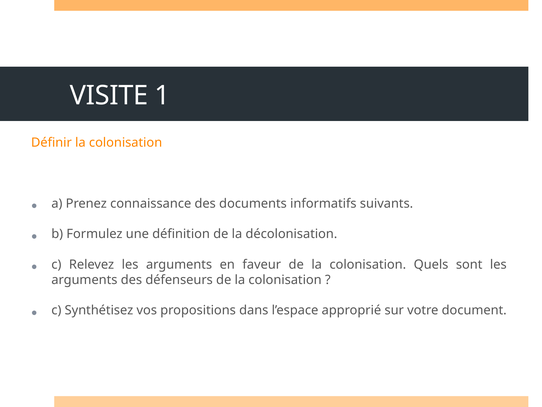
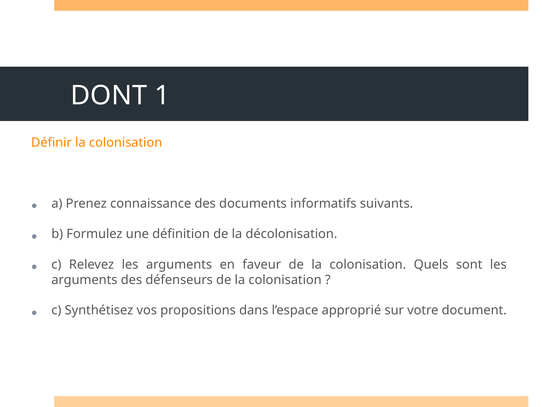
VISITE: VISITE -> DONT
